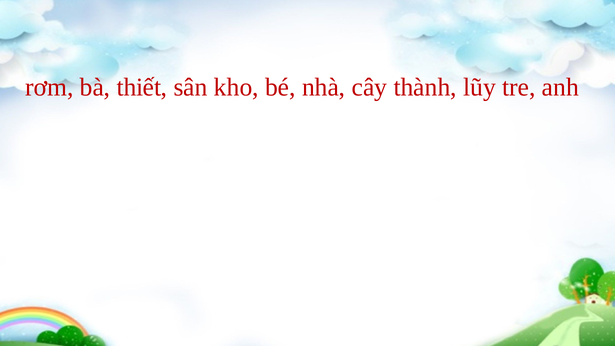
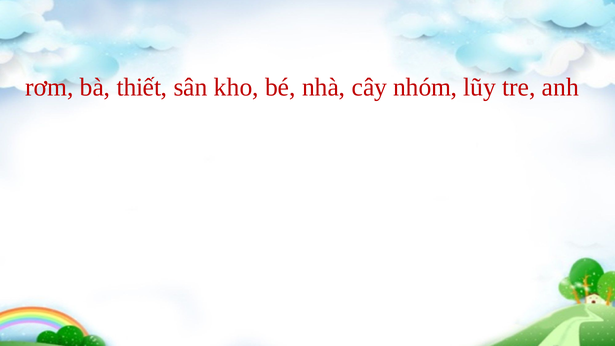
thành: thành -> nhóm
